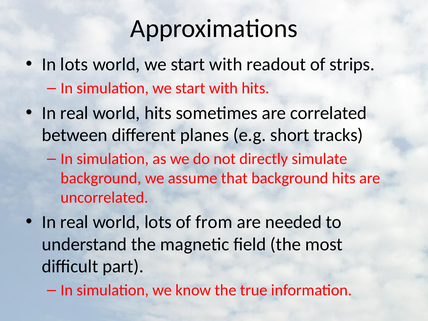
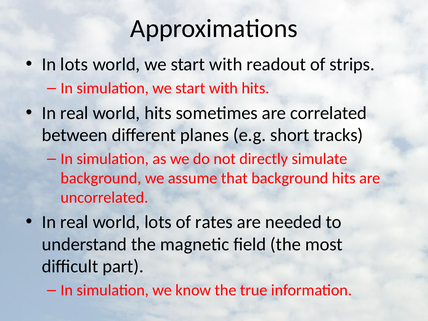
from: from -> rates
